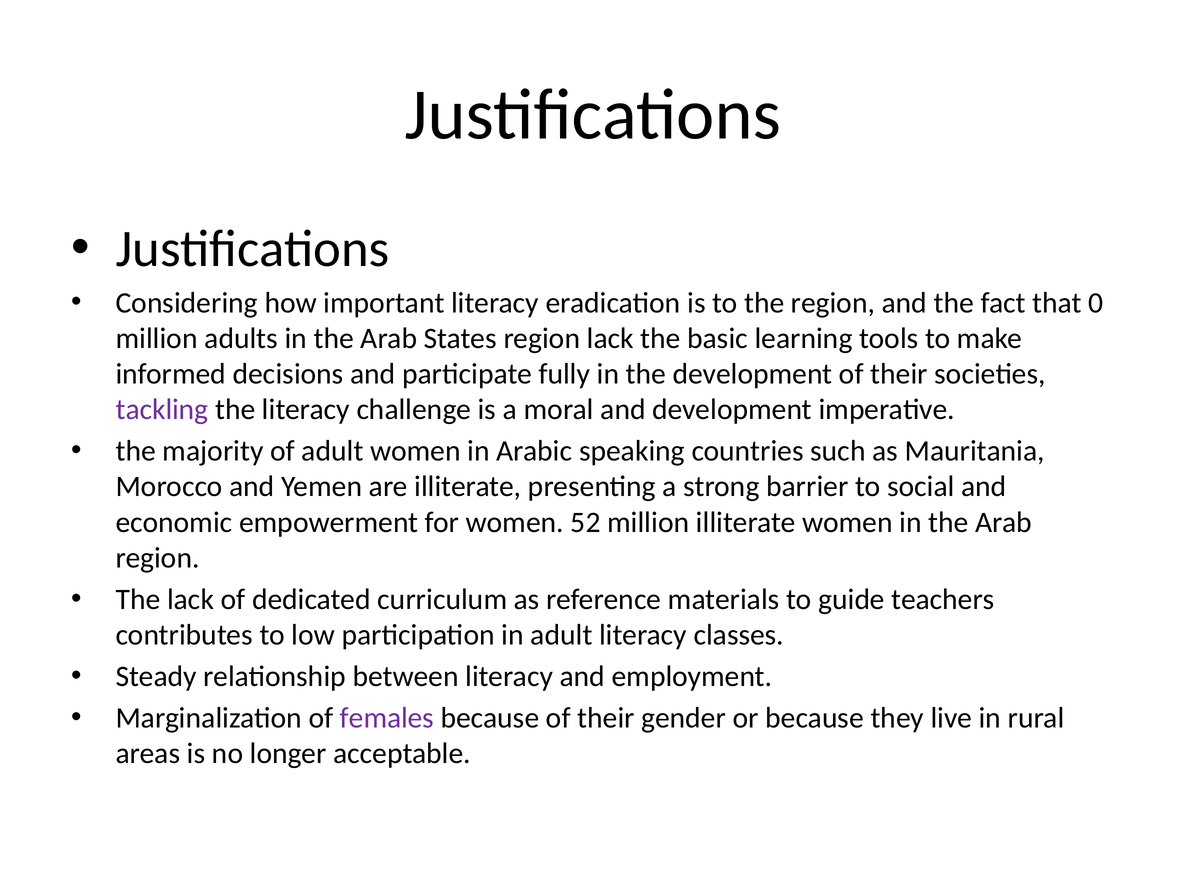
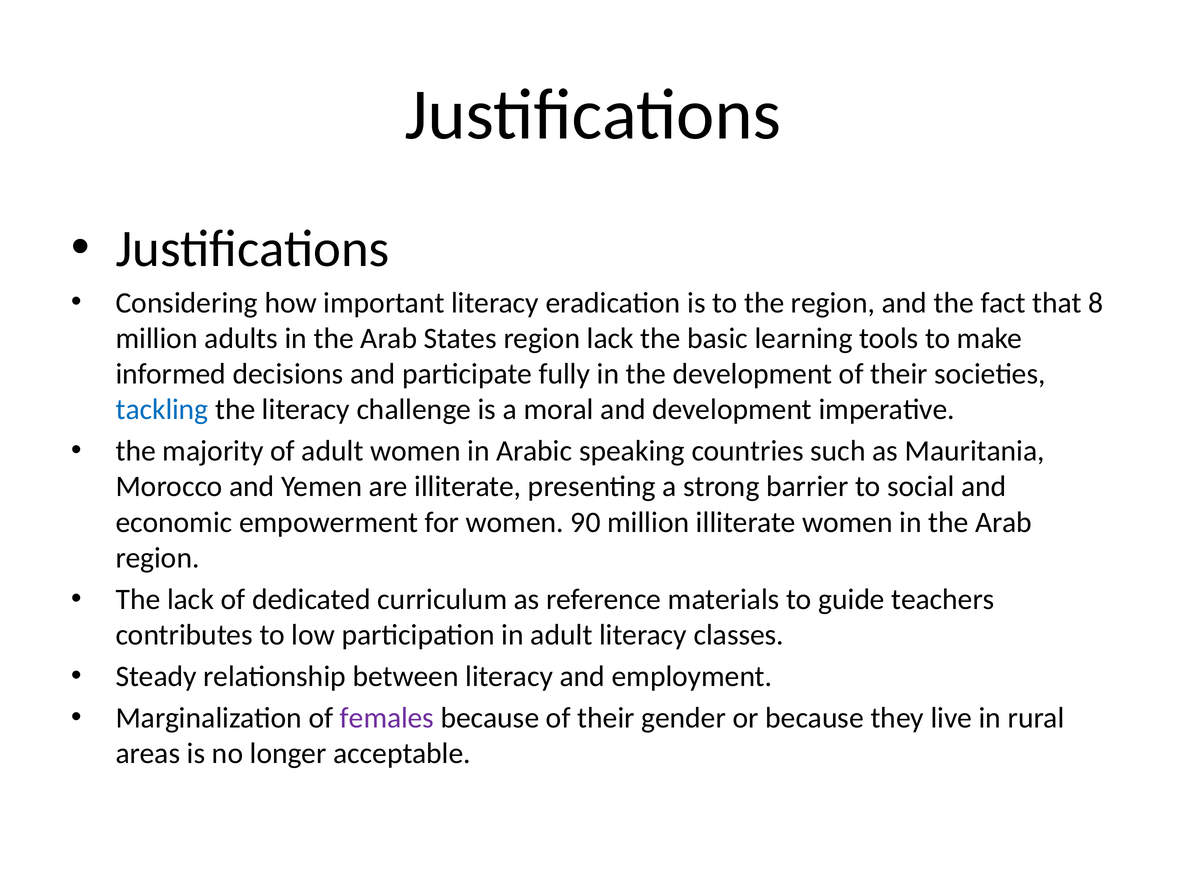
0: 0 -> 8
tackling colour: purple -> blue
52: 52 -> 90
